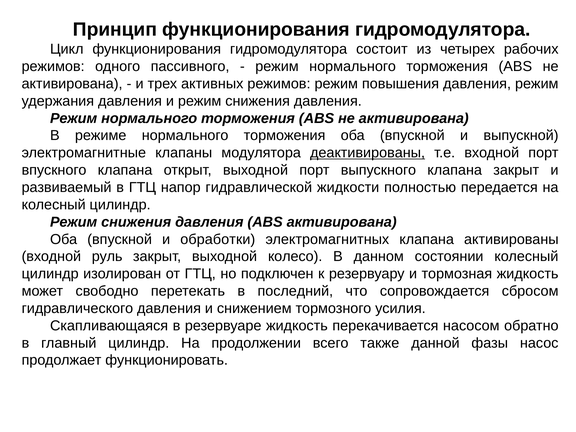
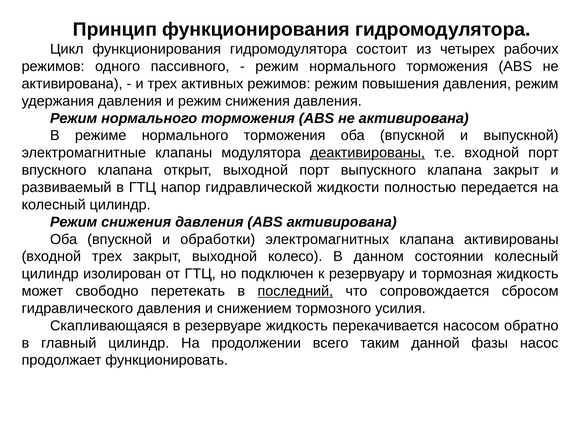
входной руль: руль -> трех
последний underline: none -> present
также: также -> таким
